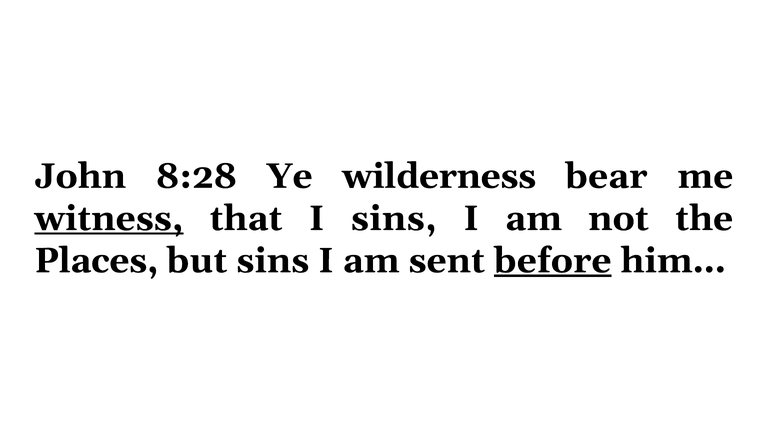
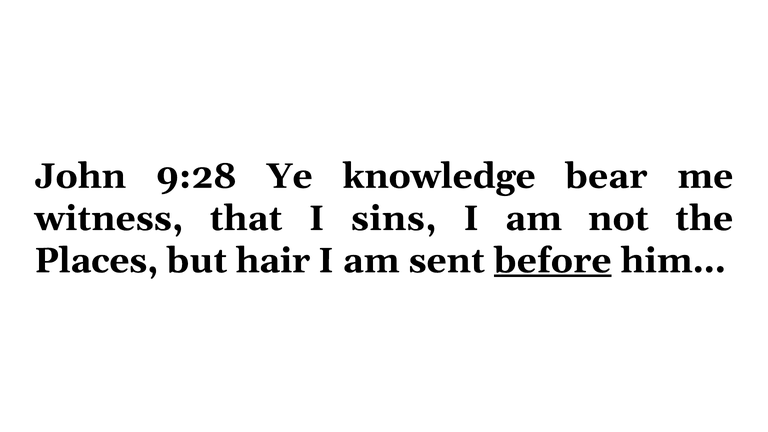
8:28: 8:28 -> 9:28
wilderness: wilderness -> knowledge
witness underline: present -> none
but sins: sins -> hair
